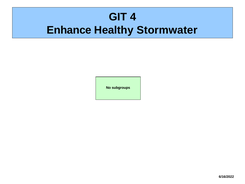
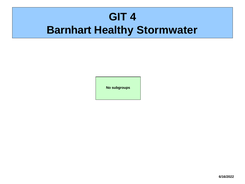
Enhance: Enhance -> Barnhart
